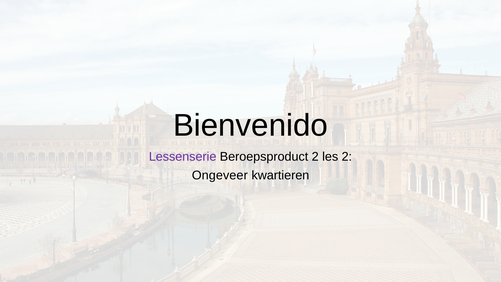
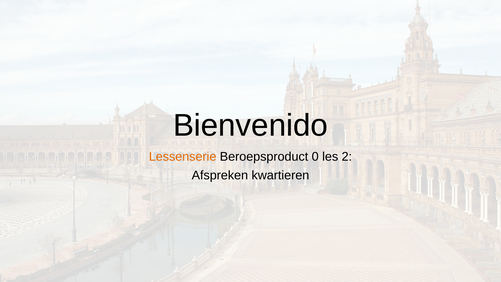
Lessenserie colour: purple -> orange
Beroepsproduct 2: 2 -> 0
Ongeveer: Ongeveer -> Afspreken
